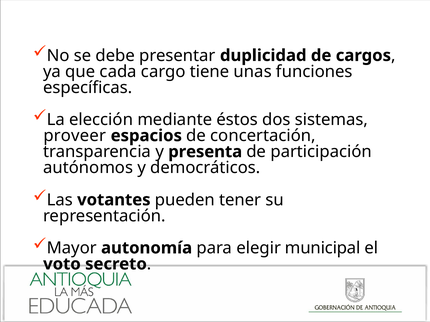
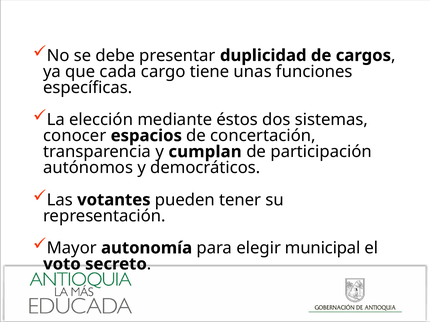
proveer: proveer -> conocer
presenta: presenta -> cumplan
